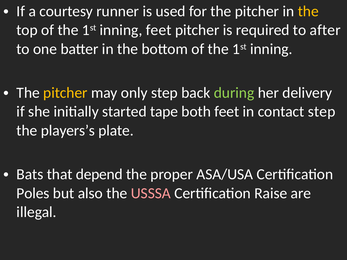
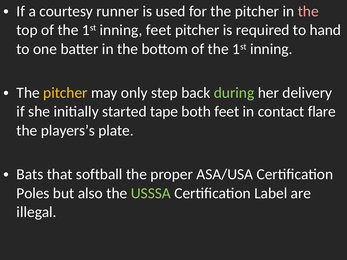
the at (308, 11) colour: yellow -> pink
after: after -> hand
contact step: step -> flare
depend: depend -> softball
USSSA colour: pink -> light green
Raise: Raise -> Label
